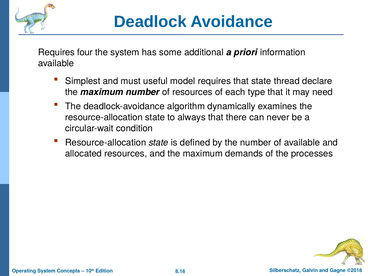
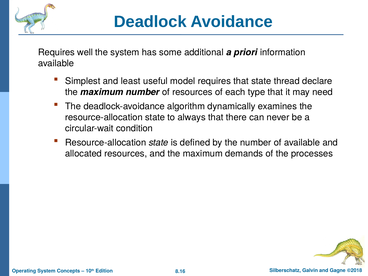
four: four -> well
must: must -> least
